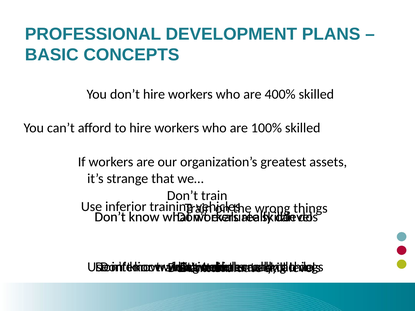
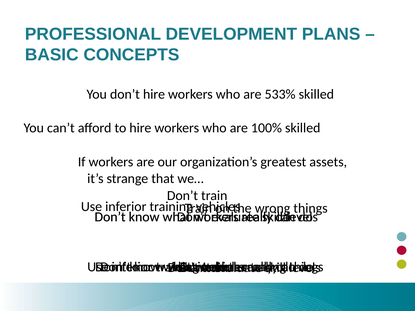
400%: 400% -> 533%
